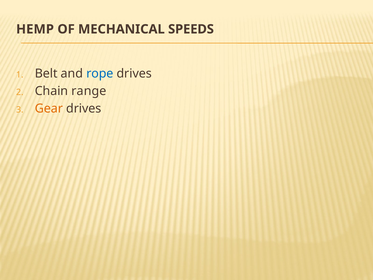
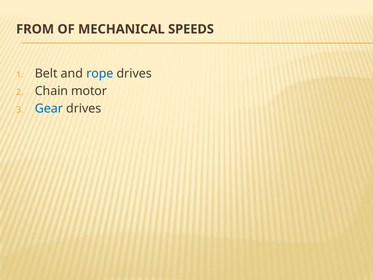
HEMP: HEMP -> FROM
range: range -> motor
Gear colour: orange -> blue
